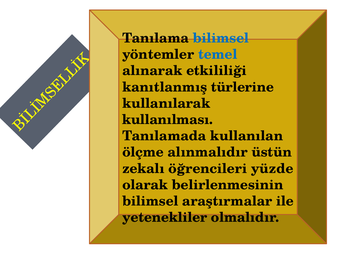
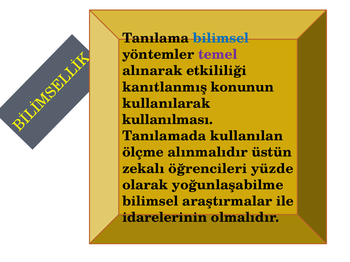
temel colour: blue -> purple
türlerine: türlerine -> konunun
belirlenmesinin: belirlenmesinin -> yoğunlaşabilme
yetenekliler: yetenekliler -> idarelerinin
